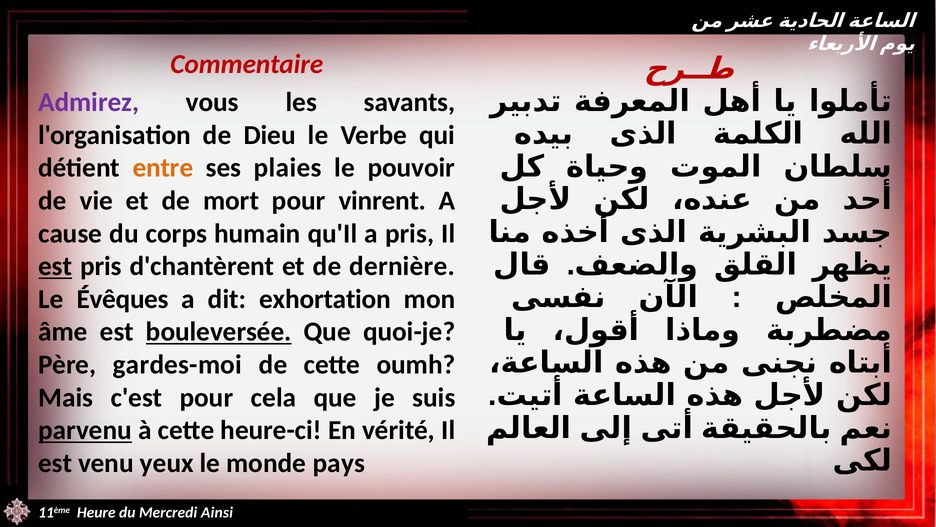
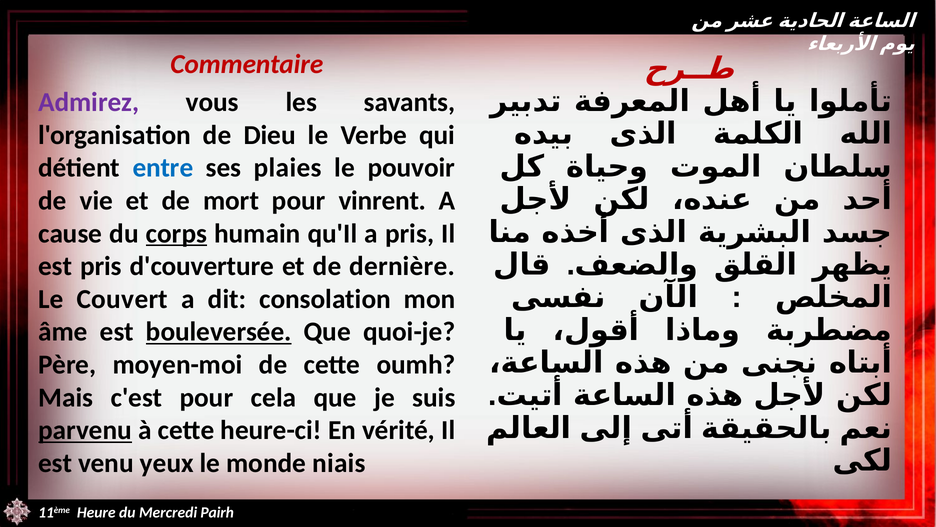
entre colour: orange -> blue
corps underline: none -> present
est at (55, 266) underline: present -> none
d'chantèrent: d'chantèrent -> d'couverture
Évêques: Évêques -> Couvert
exhortation: exhortation -> consolation
gardes-moi: gardes-moi -> moyen-moi
pays: pays -> niais
Ainsi: Ainsi -> Pairh
